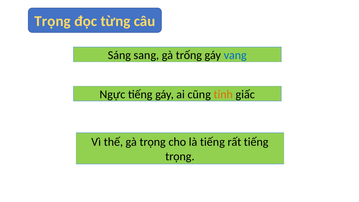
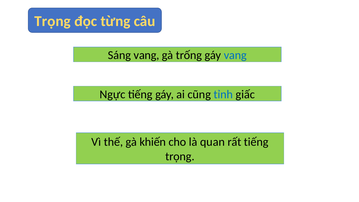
Sáng sang: sang -> vang
tỉnh colour: orange -> blue
gà trọng: trọng -> khiến
là tiếng: tiếng -> quan
